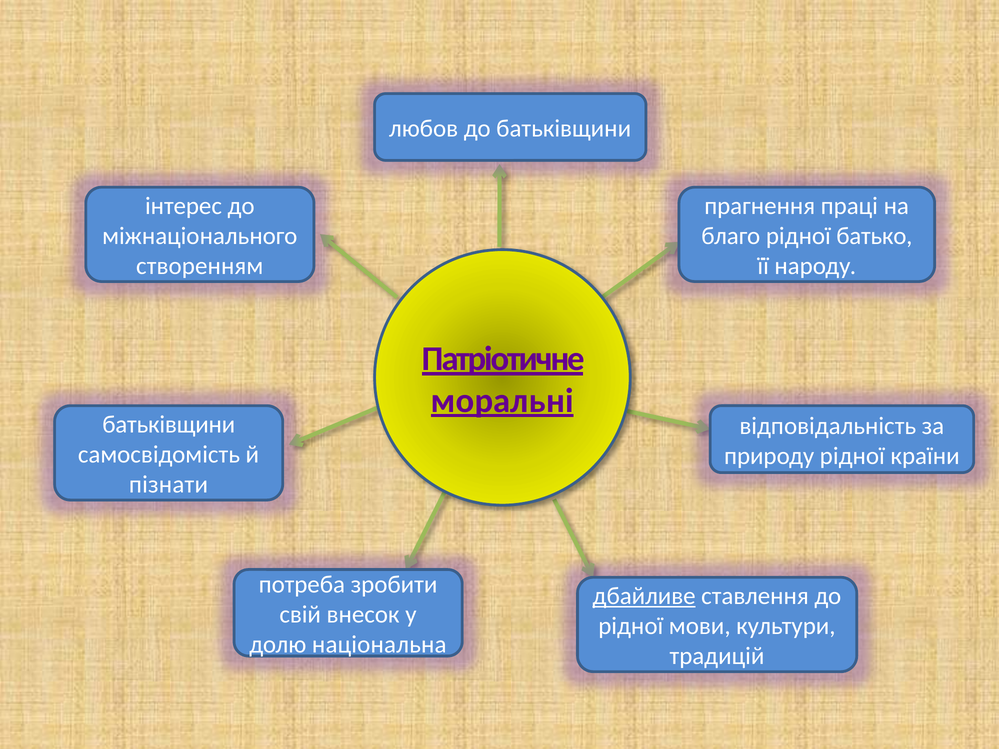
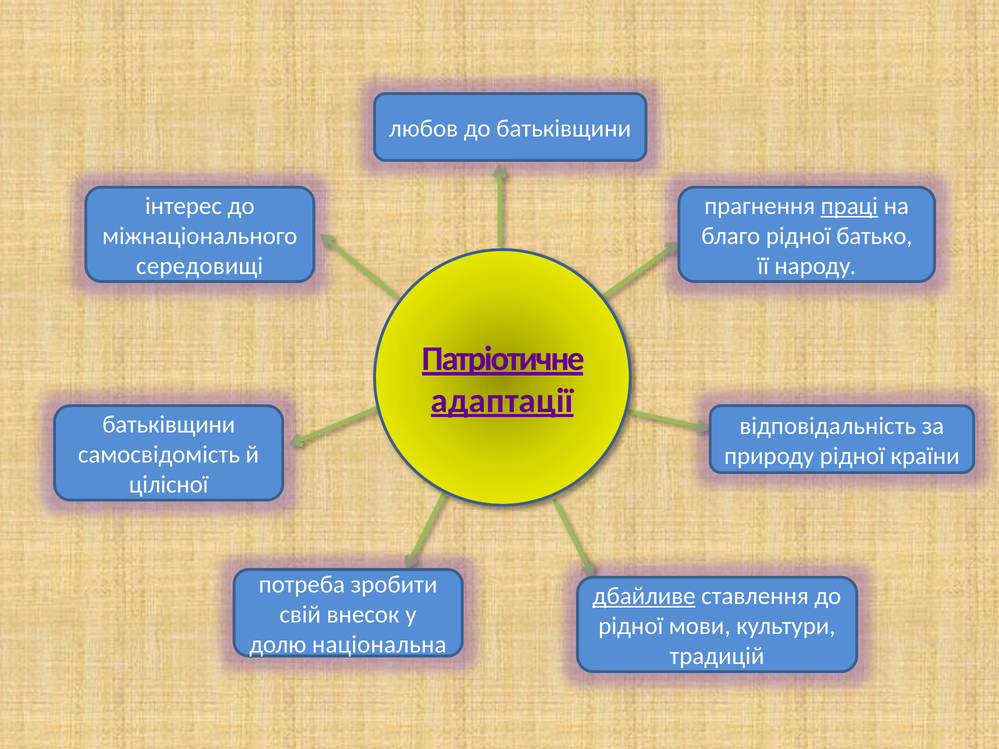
праці underline: none -> present
створенням: створенням -> середовищі
моральні: моральні -> адаптації
пізнати: пізнати -> цілісної
